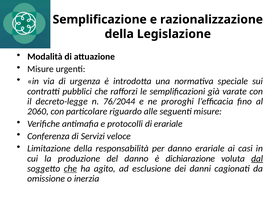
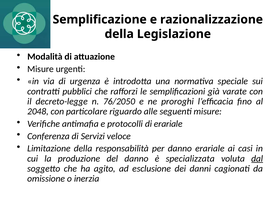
76/2044: 76/2044 -> 76/2050
2060: 2060 -> 2048
dichiarazione: dichiarazione -> specializzata
che at (70, 169) underline: present -> none
